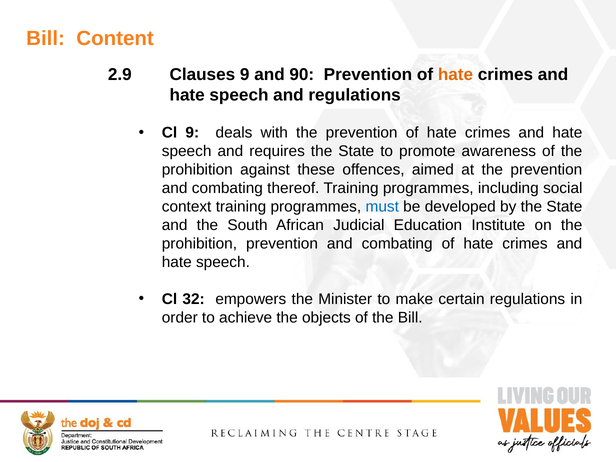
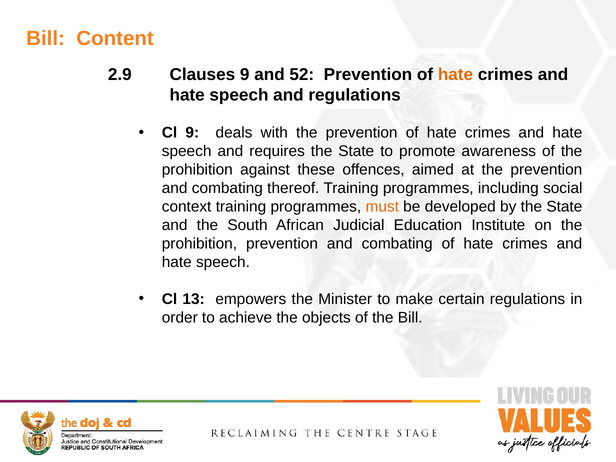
90: 90 -> 52
must colour: blue -> orange
32: 32 -> 13
